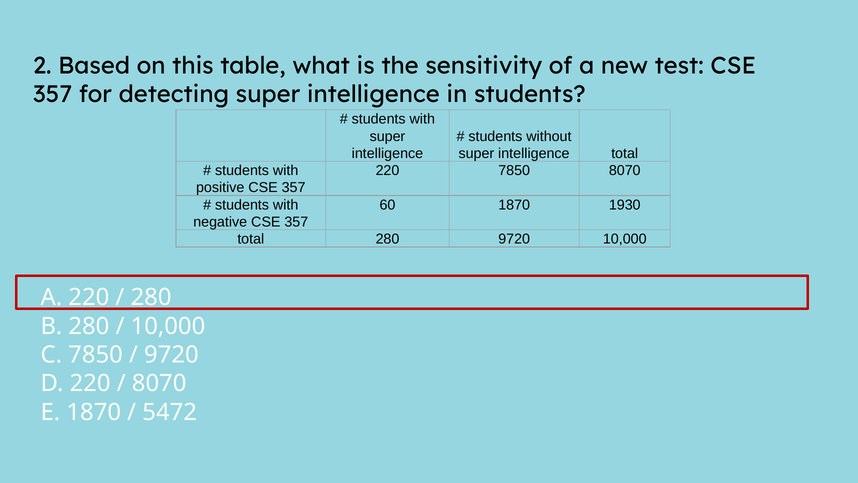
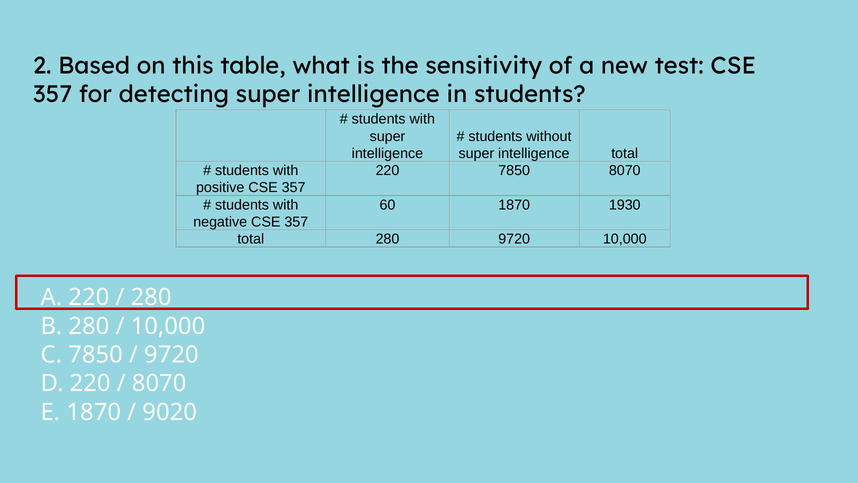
5472: 5472 -> 9020
